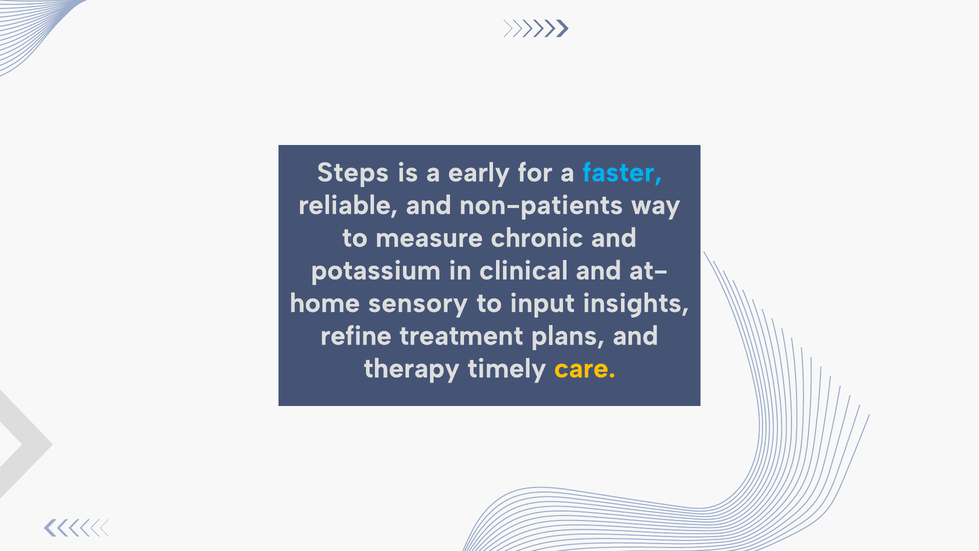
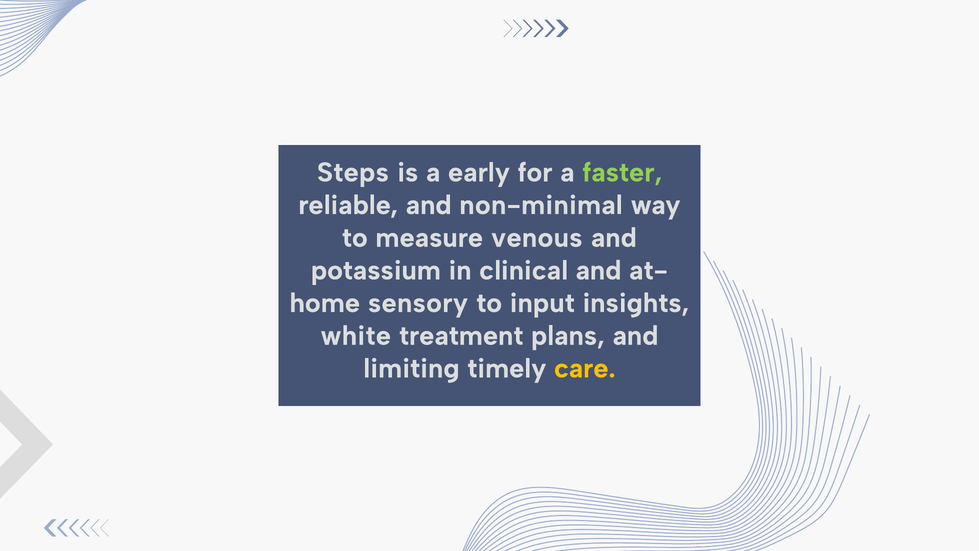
faster colour: light blue -> light green
non-patients: non-patients -> non-minimal
chronic: chronic -> venous
refine: refine -> white
therapy: therapy -> limiting
